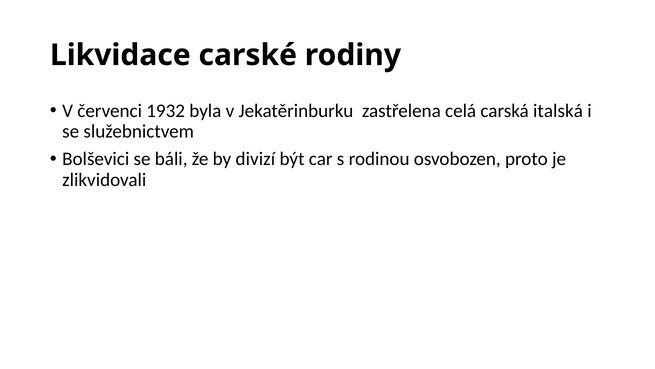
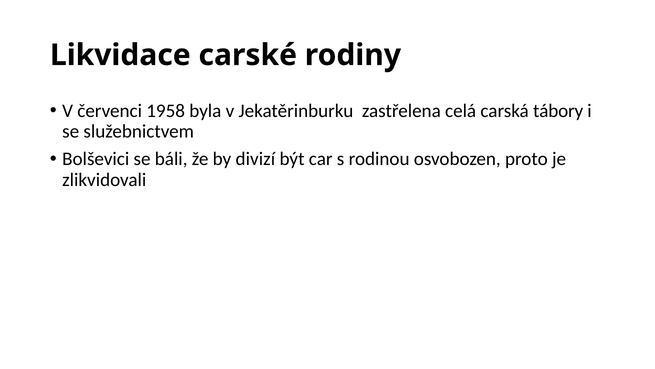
1932: 1932 -> 1958
italská: italská -> tábory
